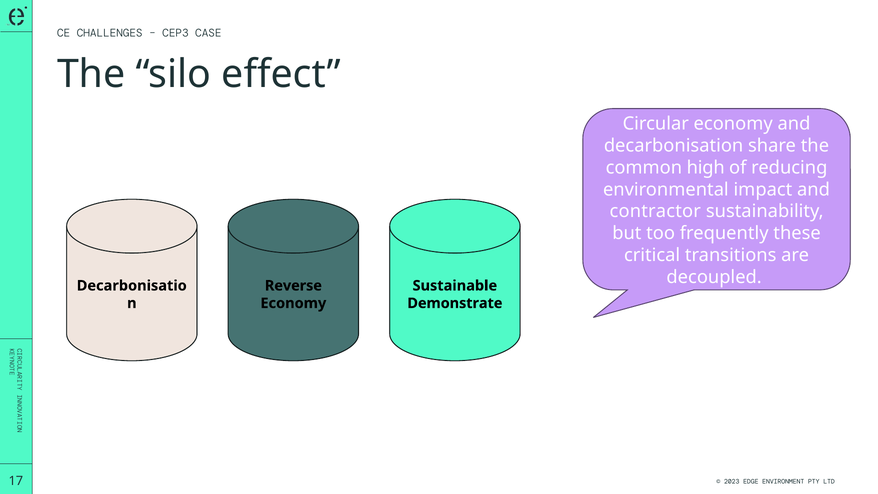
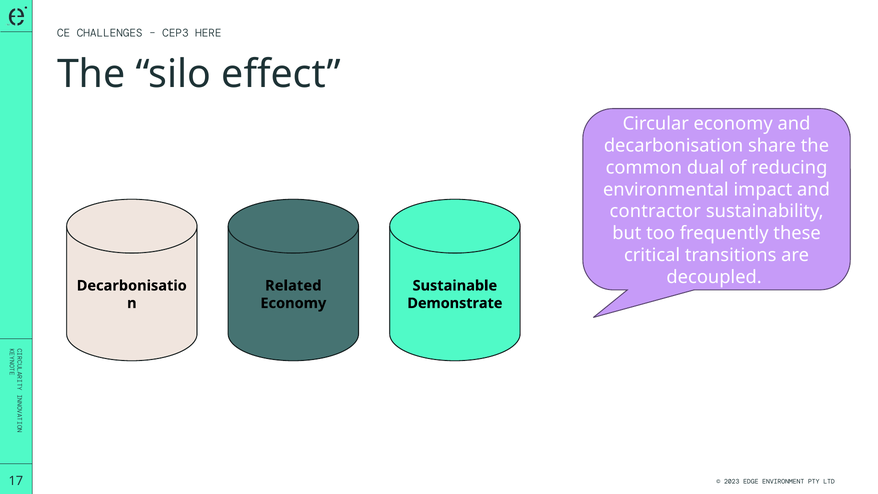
CASE: CASE -> HERE
high: high -> dual
Reverse: Reverse -> Related
